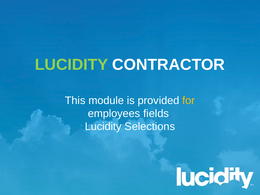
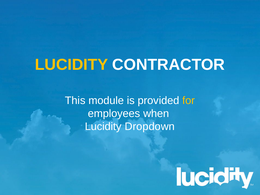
LUCIDITY at (71, 65) colour: light green -> yellow
fields: fields -> when
Selections: Selections -> Dropdown
